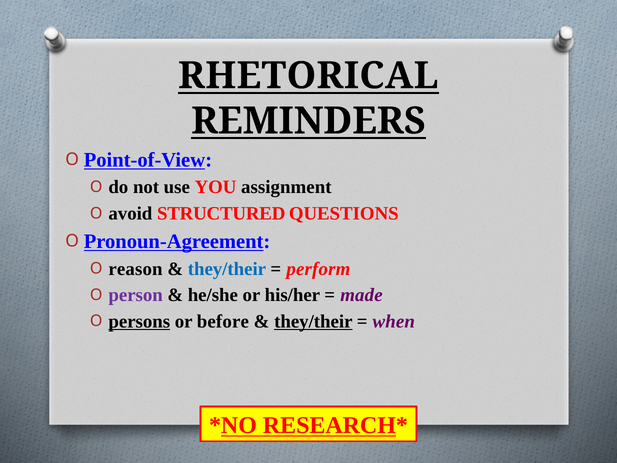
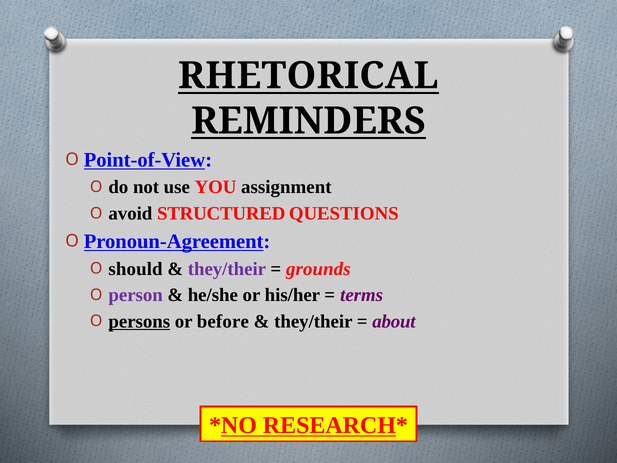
reason: reason -> should
they/their at (227, 269) colour: blue -> purple
perform: perform -> grounds
made: made -> terms
they/their at (313, 321) underline: present -> none
when: when -> about
